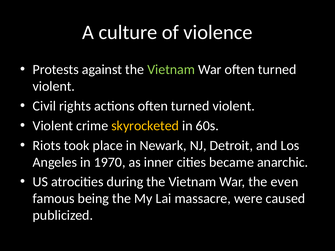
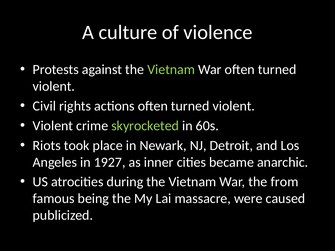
skyrocketed colour: yellow -> light green
1970: 1970 -> 1927
even: even -> from
